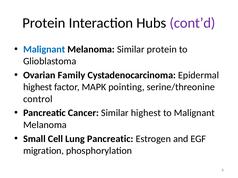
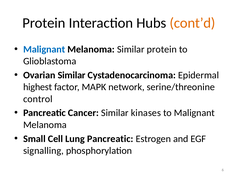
cont’d colour: purple -> orange
Ovarian Family: Family -> Similar
pointing: pointing -> network
Similar highest: highest -> kinases
migration: migration -> signalling
